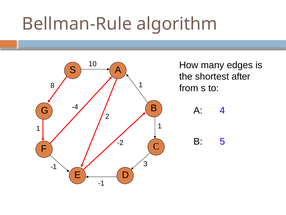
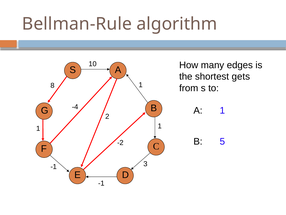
after: after -> gets
A 4: 4 -> 1
